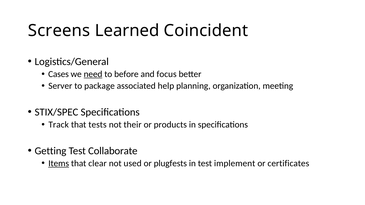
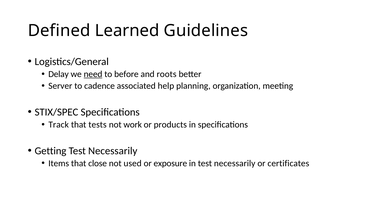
Screens: Screens -> Defined
Coincident: Coincident -> Guidelines
Cases: Cases -> Delay
focus: focus -> roots
package: package -> cadence
their: their -> work
Collaborate at (113, 151): Collaborate -> Necessarily
Items underline: present -> none
clear: clear -> close
plugfests: plugfests -> exposure
in test implement: implement -> necessarily
